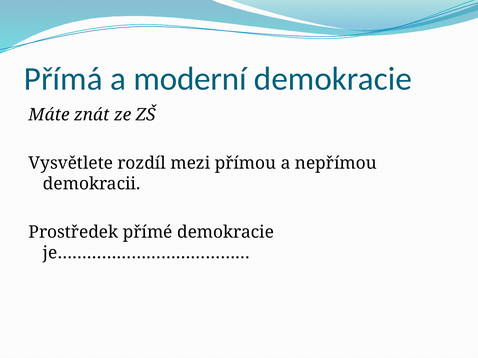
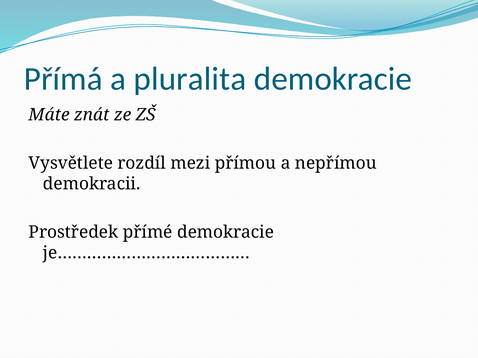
moderní: moderní -> pluralita
